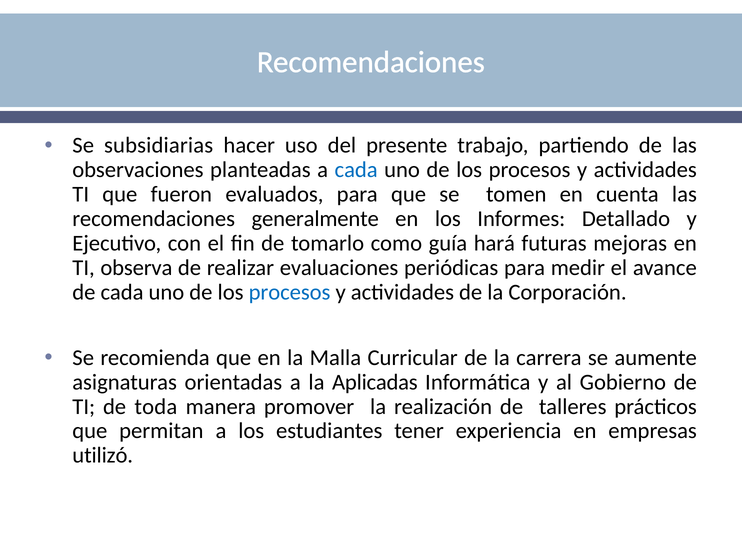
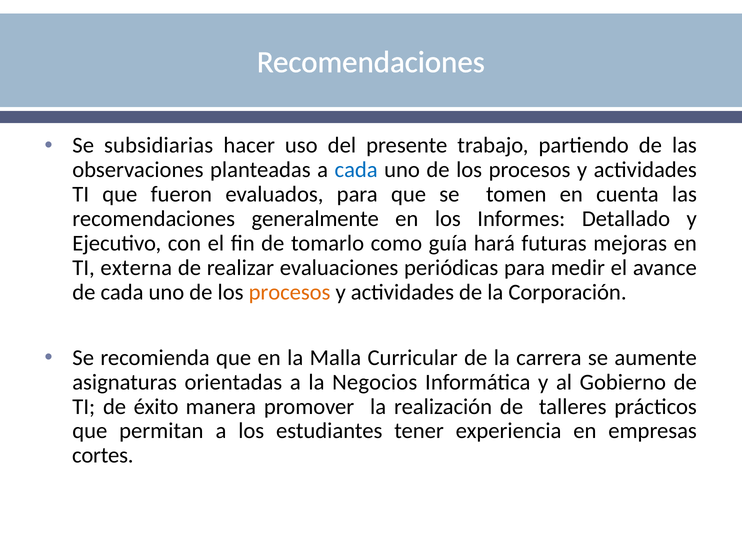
observa: observa -> externa
procesos at (290, 293) colour: blue -> orange
Aplicadas: Aplicadas -> Negocios
toda: toda -> éxito
utilizó: utilizó -> cortes
